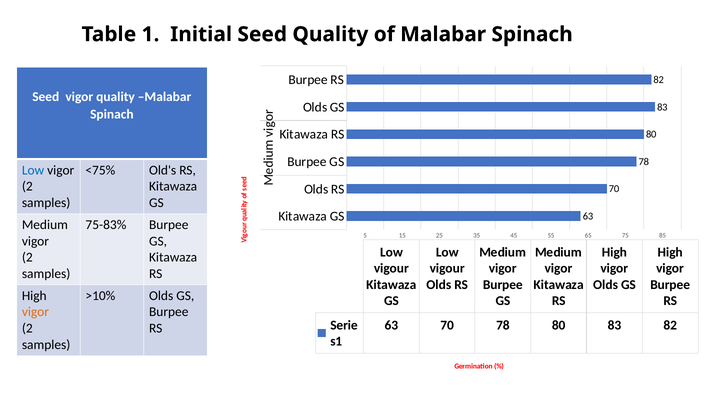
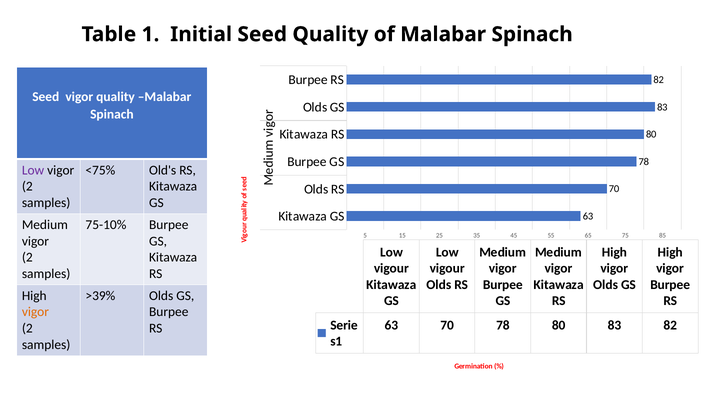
Low at (33, 170) colour: blue -> purple
75-83%: 75-83% -> 75-10%
>10%: >10% -> >39%
